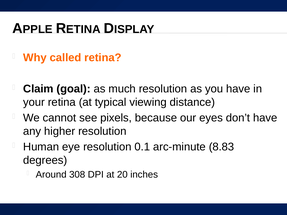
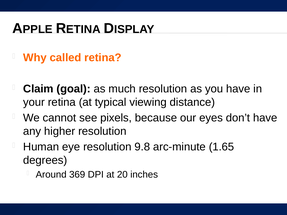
0.1: 0.1 -> 9.8
8.83: 8.83 -> 1.65
308: 308 -> 369
